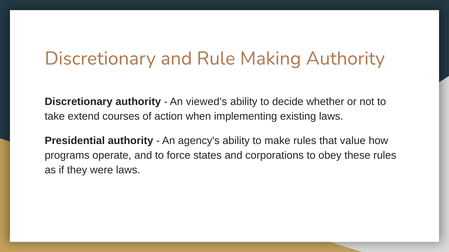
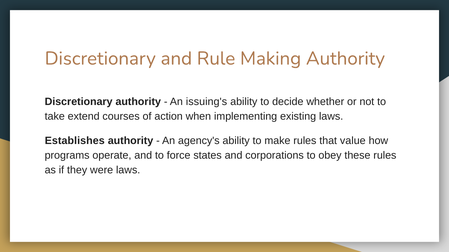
viewed's: viewed's -> issuing's
Presidential: Presidential -> Establishes
